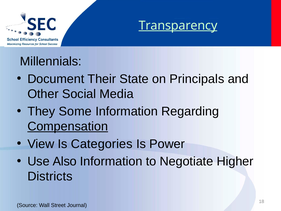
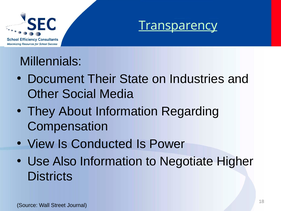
Principals: Principals -> Industries
Some: Some -> About
Compensation underline: present -> none
Categories: Categories -> Conducted
